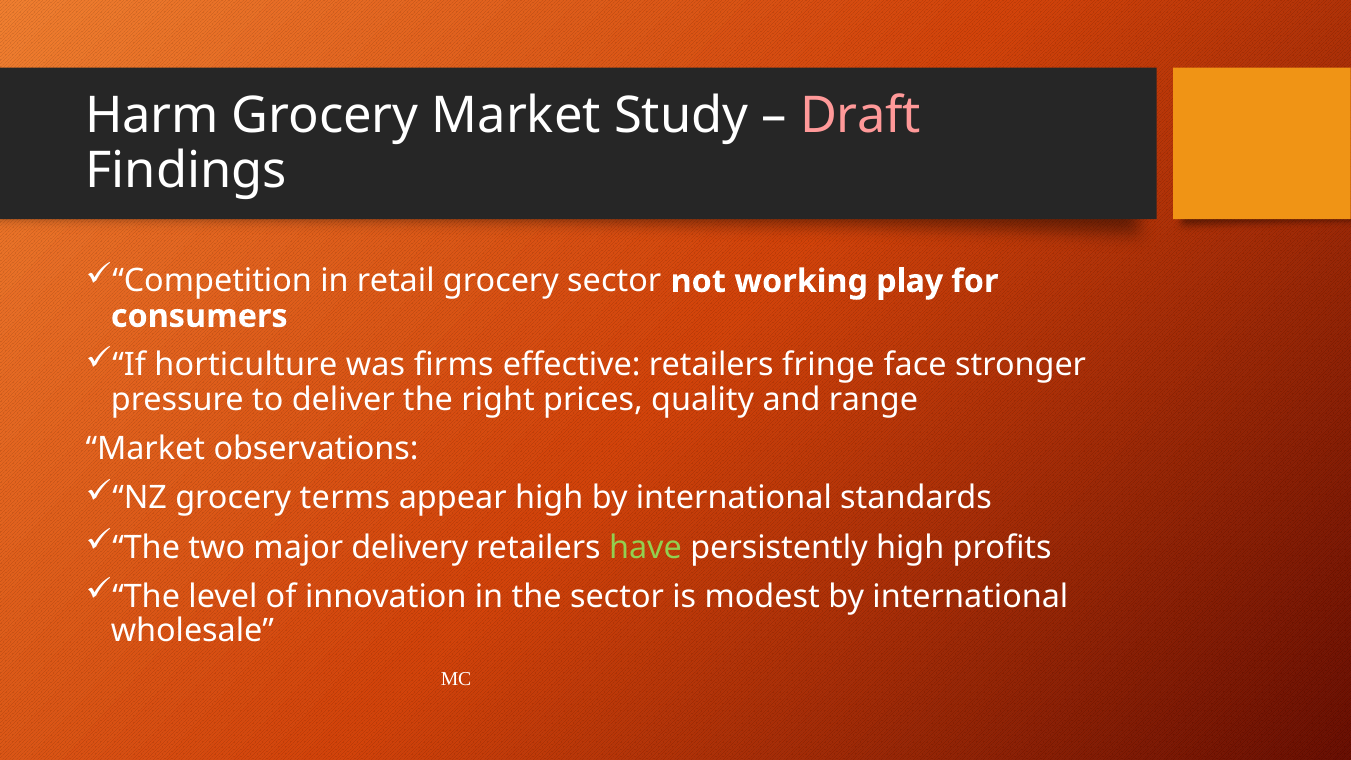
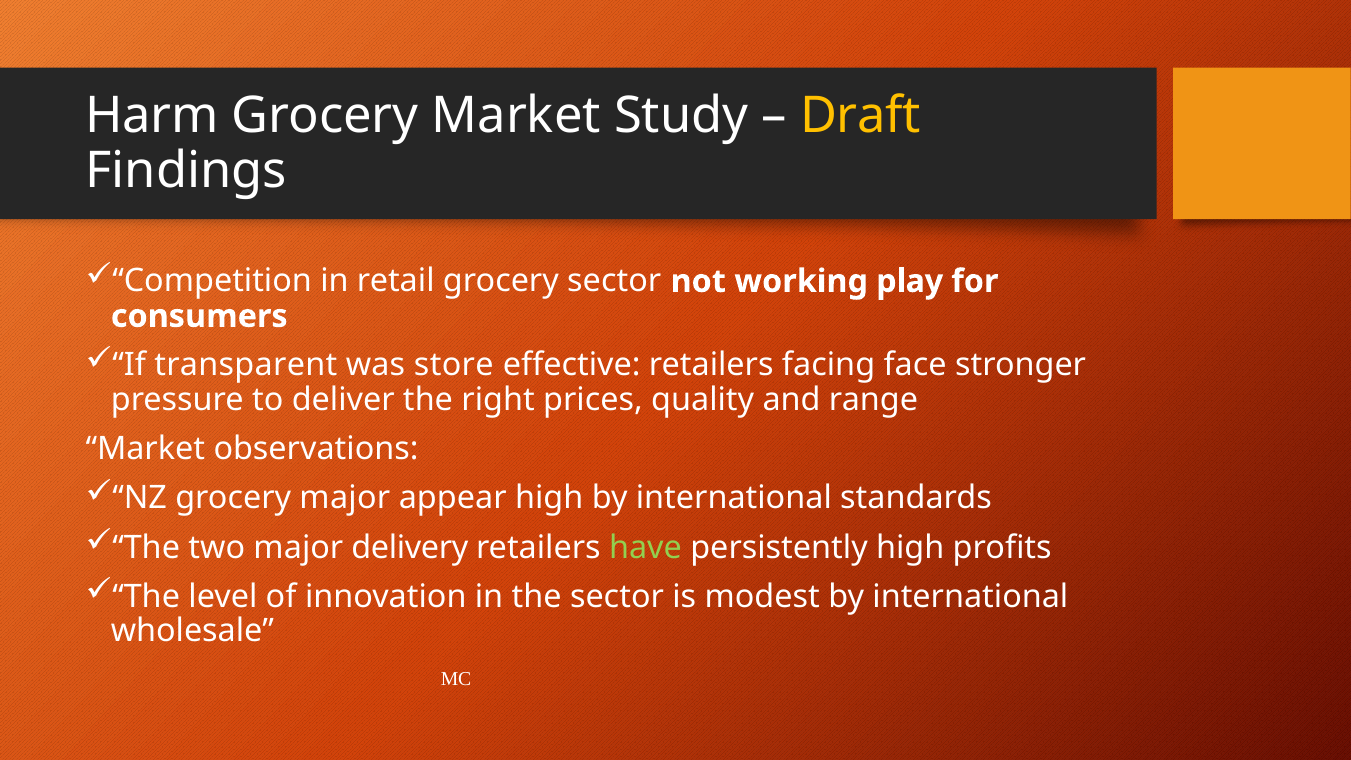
Draft colour: pink -> yellow
horticulture: horticulture -> transparent
firms: firms -> store
fringe: fringe -> facing
grocery terms: terms -> major
